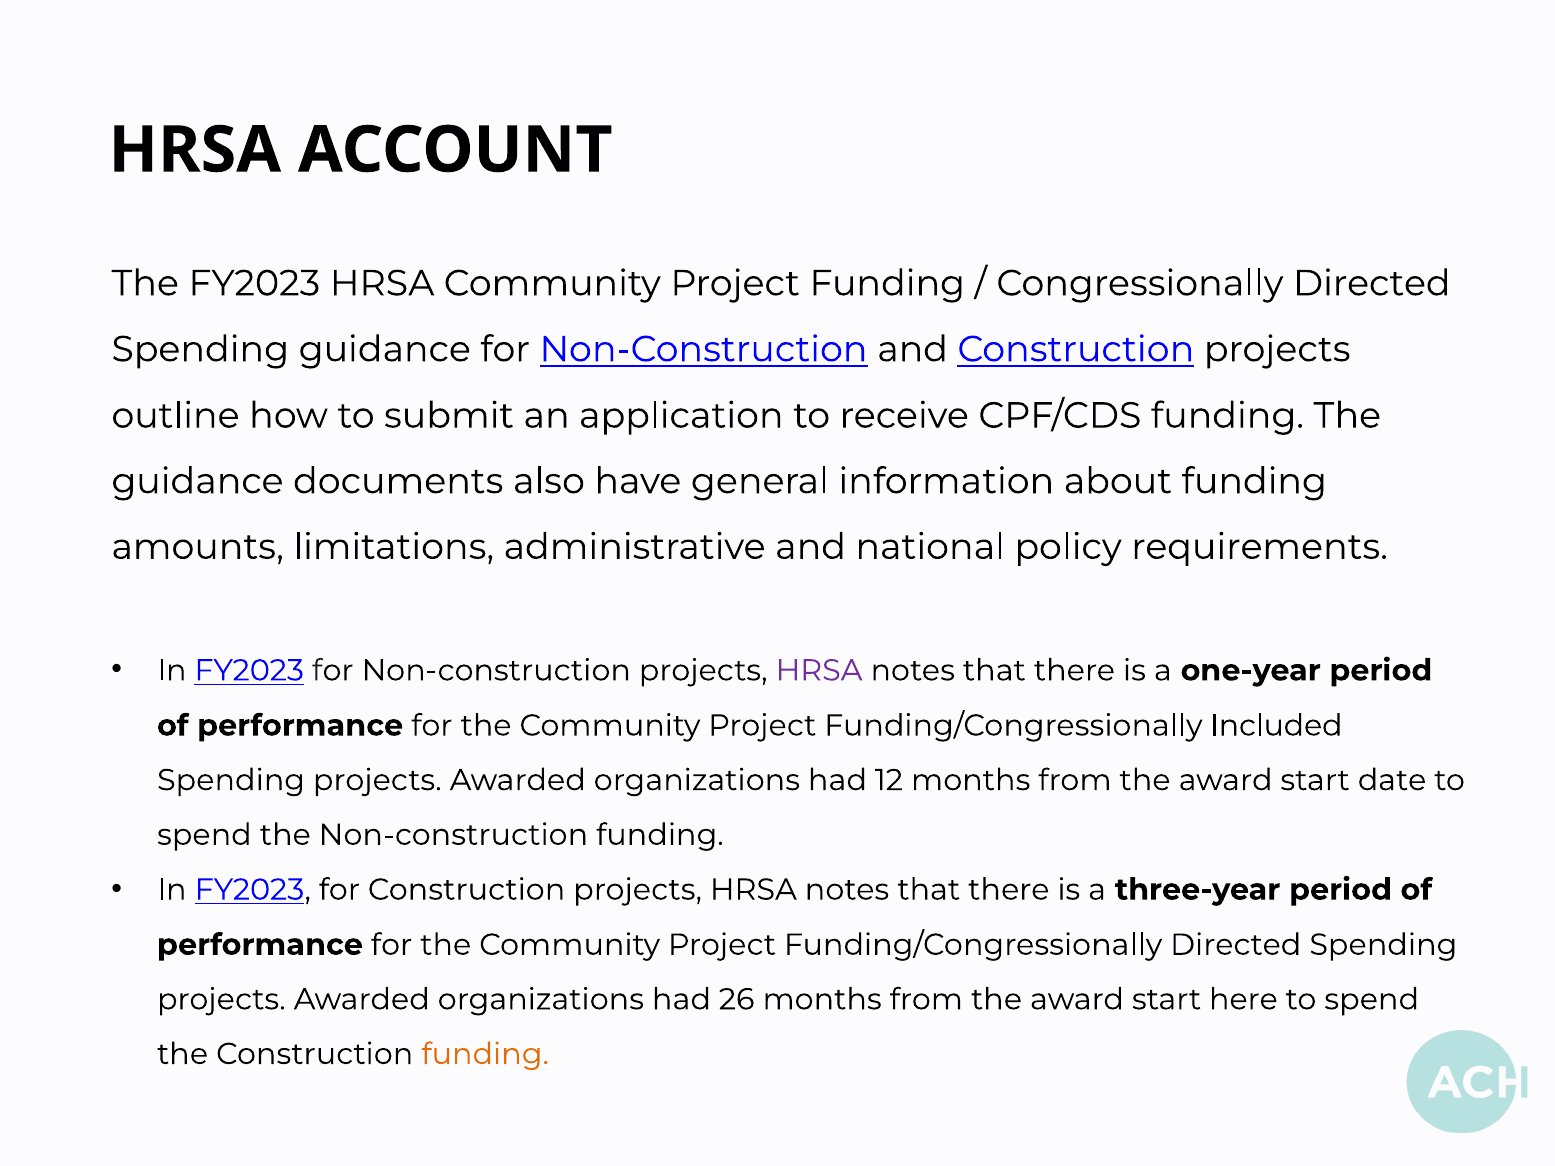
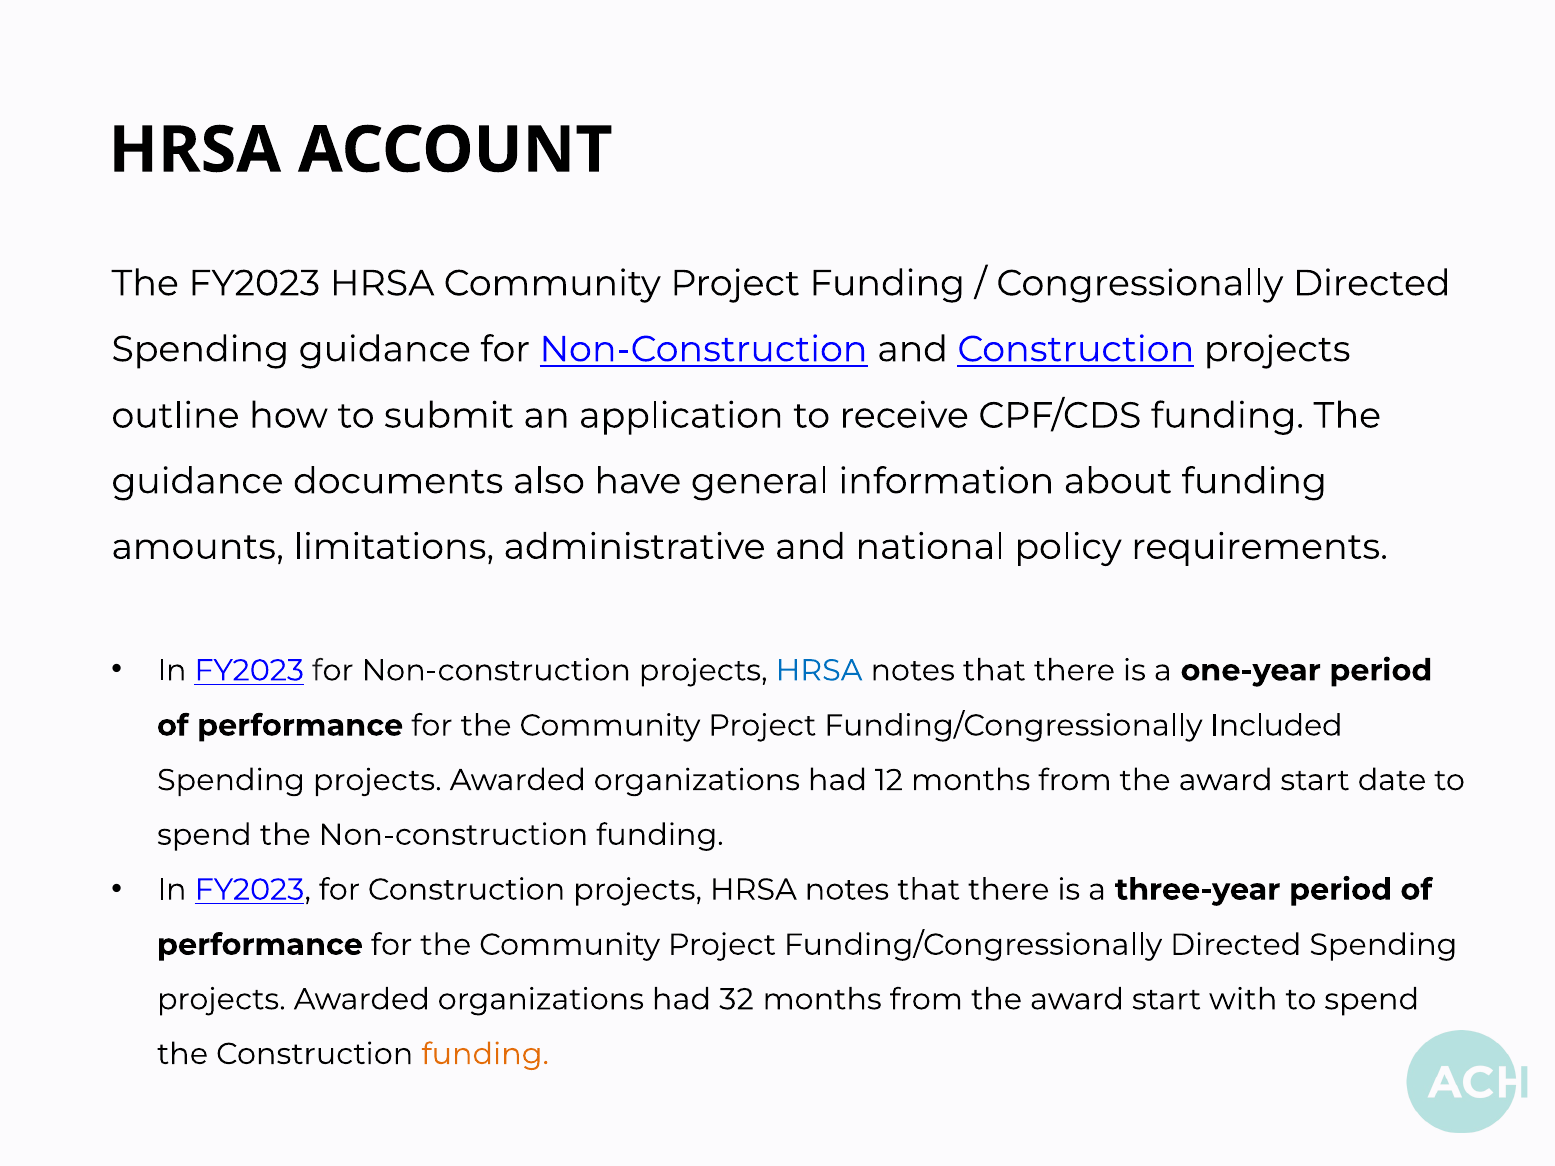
HRSA at (819, 671) colour: purple -> blue
26: 26 -> 32
here: here -> with
